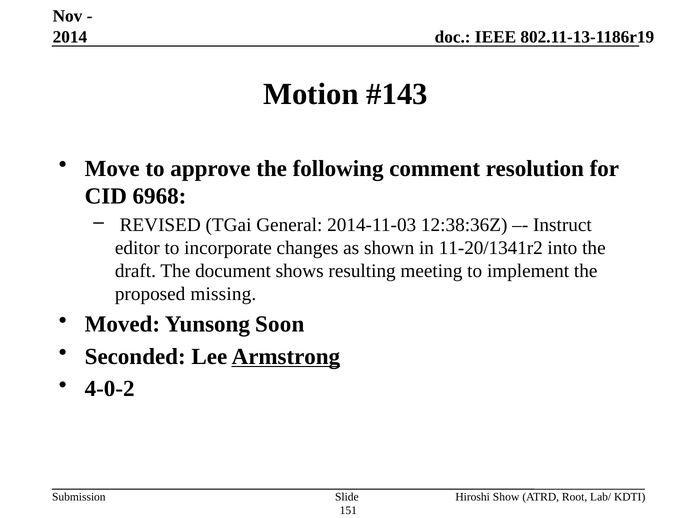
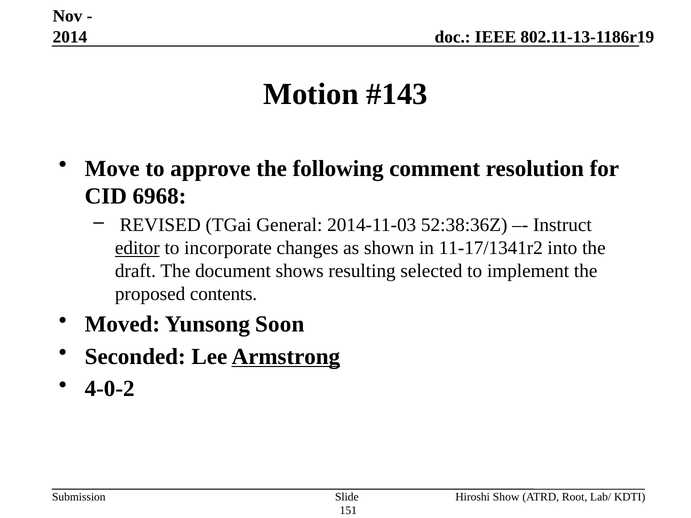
12:38:36Z: 12:38:36Z -> 52:38:36Z
editor underline: none -> present
11-20/1341r2: 11-20/1341r2 -> 11-17/1341r2
meeting: meeting -> selected
missing: missing -> contents
